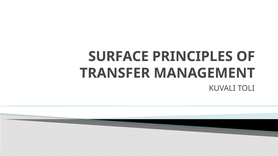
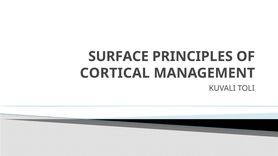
TRANSFER: TRANSFER -> CORTICAL
